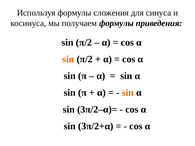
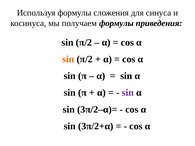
sin at (128, 93) colour: orange -> purple
